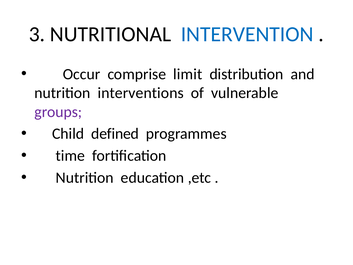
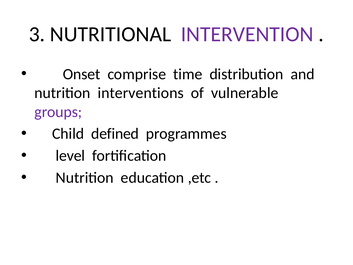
INTERVENTION colour: blue -> purple
Occur: Occur -> Onset
limit: limit -> time
time: time -> level
